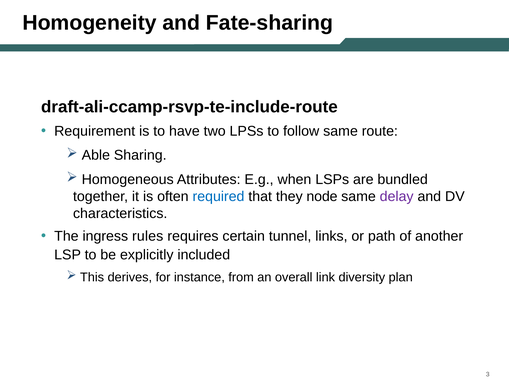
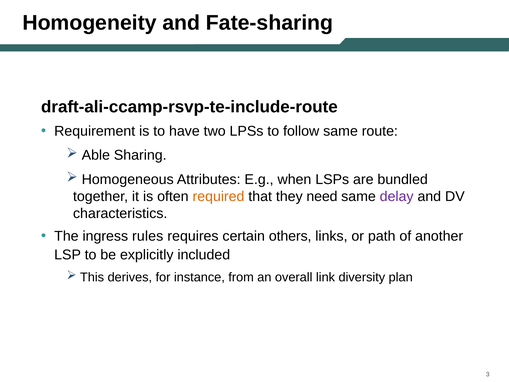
required colour: blue -> orange
node: node -> need
tunnel: tunnel -> others
